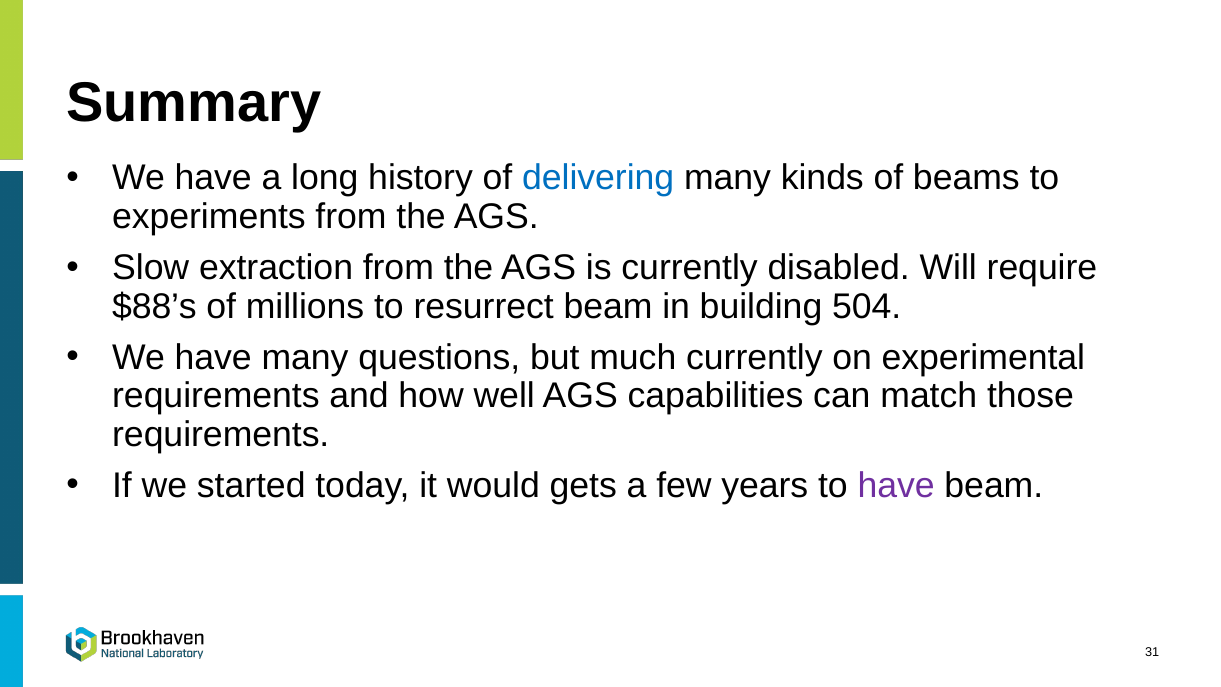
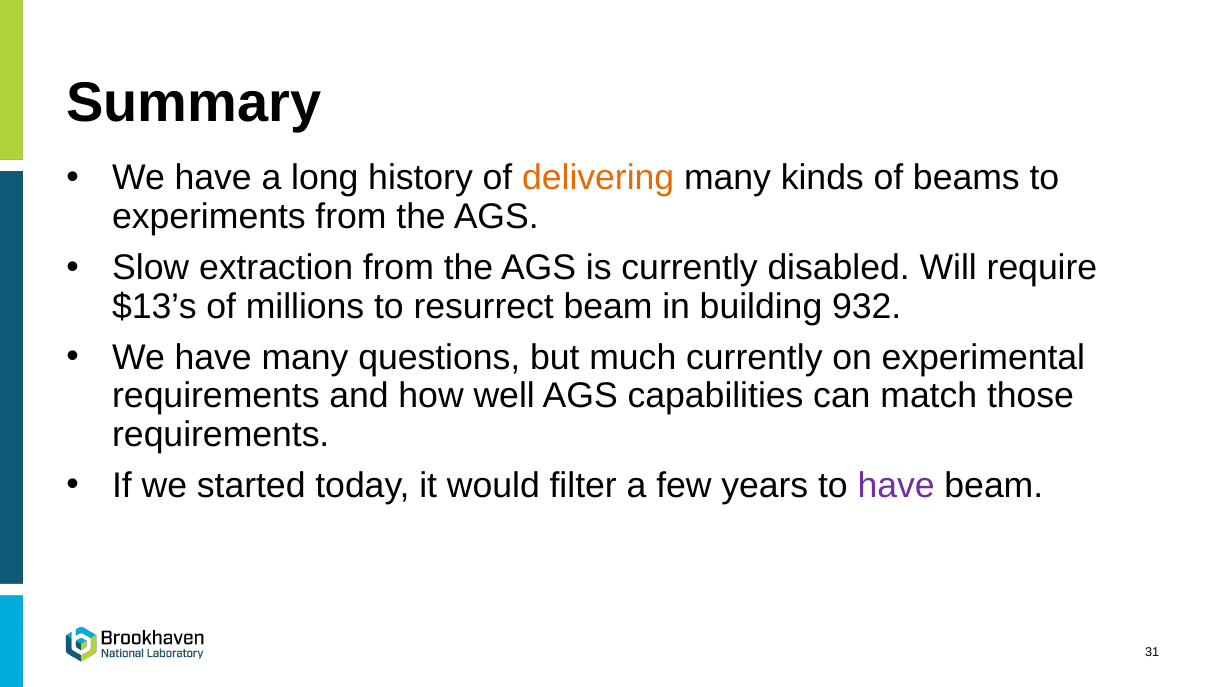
delivering colour: blue -> orange
$88’s: $88’s -> $13’s
504: 504 -> 932
gets: gets -> filter
